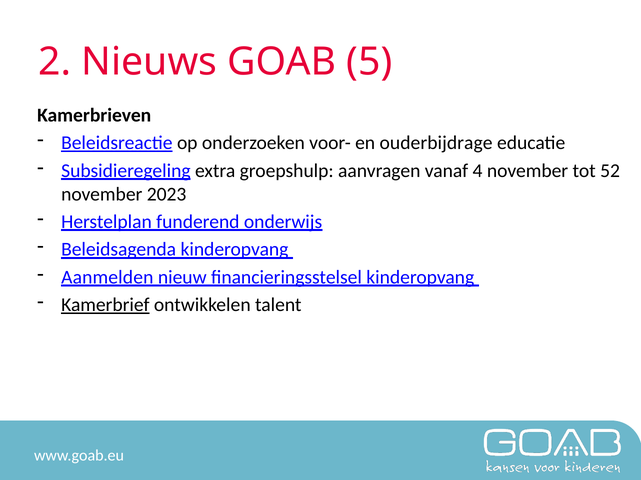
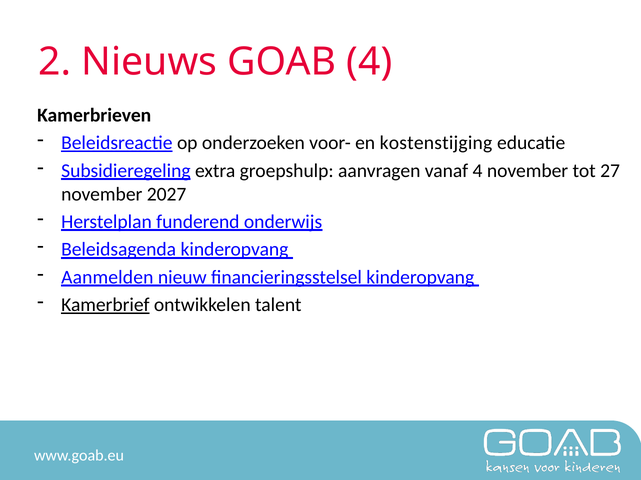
GOAB 5: 5 -> 4
ouderbijdrage: ouderbijdrage -> kostenstijging
52: 52 -> 27
2023: 2023 -> 2027
